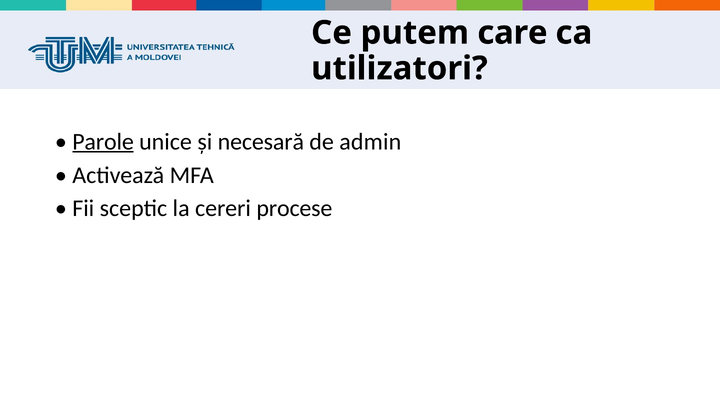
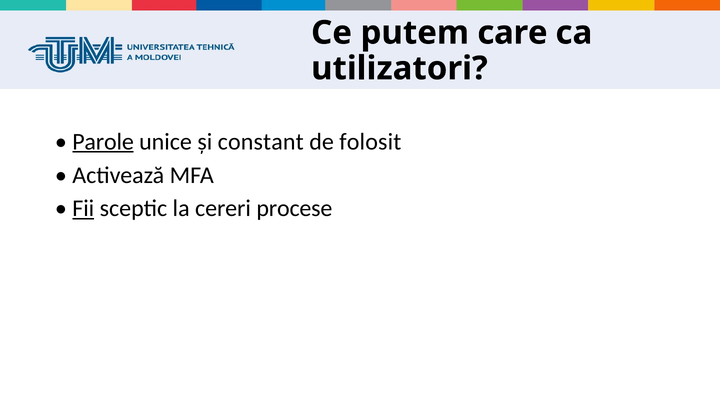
necesară: necesară -> constant
admin: admin -> folosit
Fii underline: none -> present
